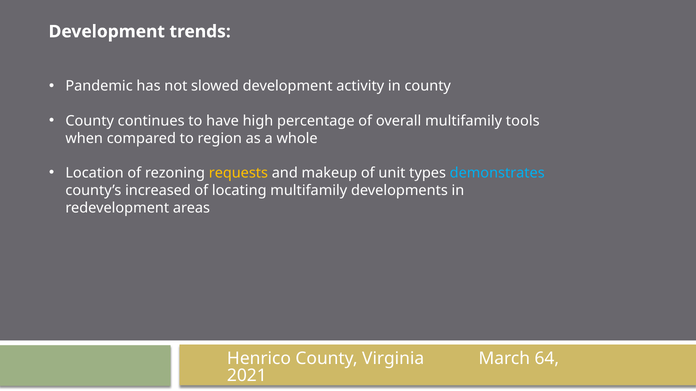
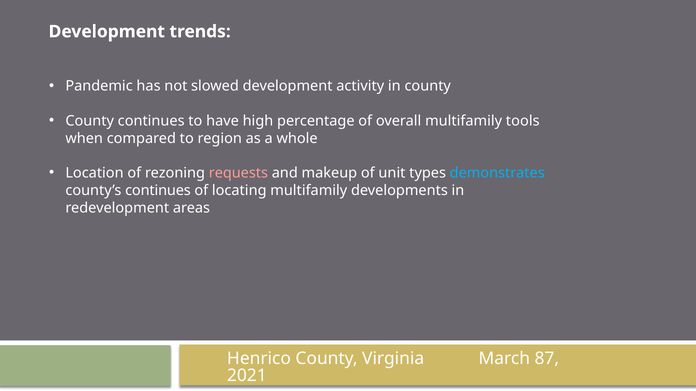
requests colour: yellow -> pink
county’s increased: increased -> continues
64: 64 -> 87
